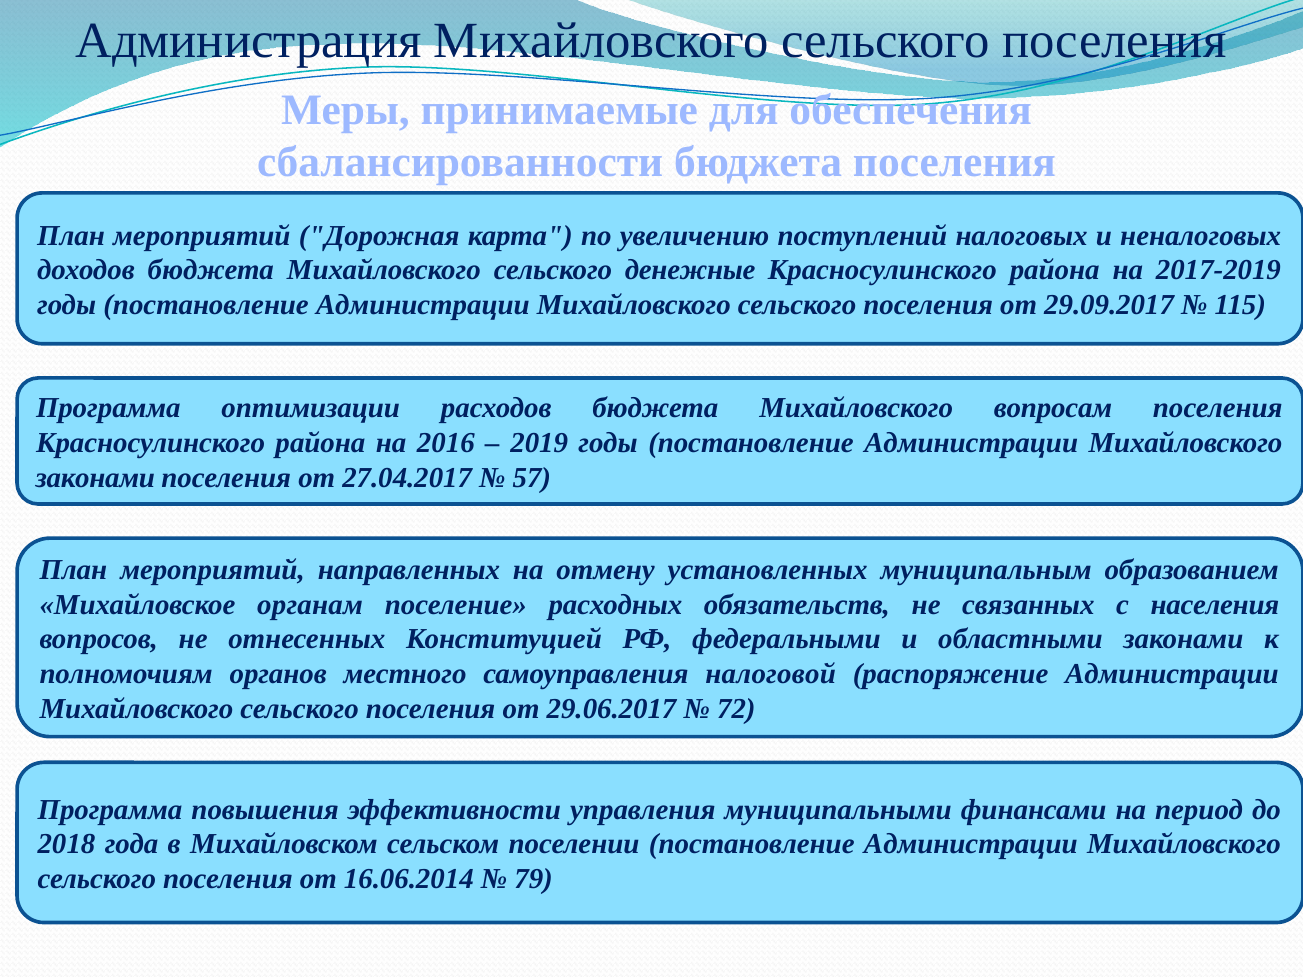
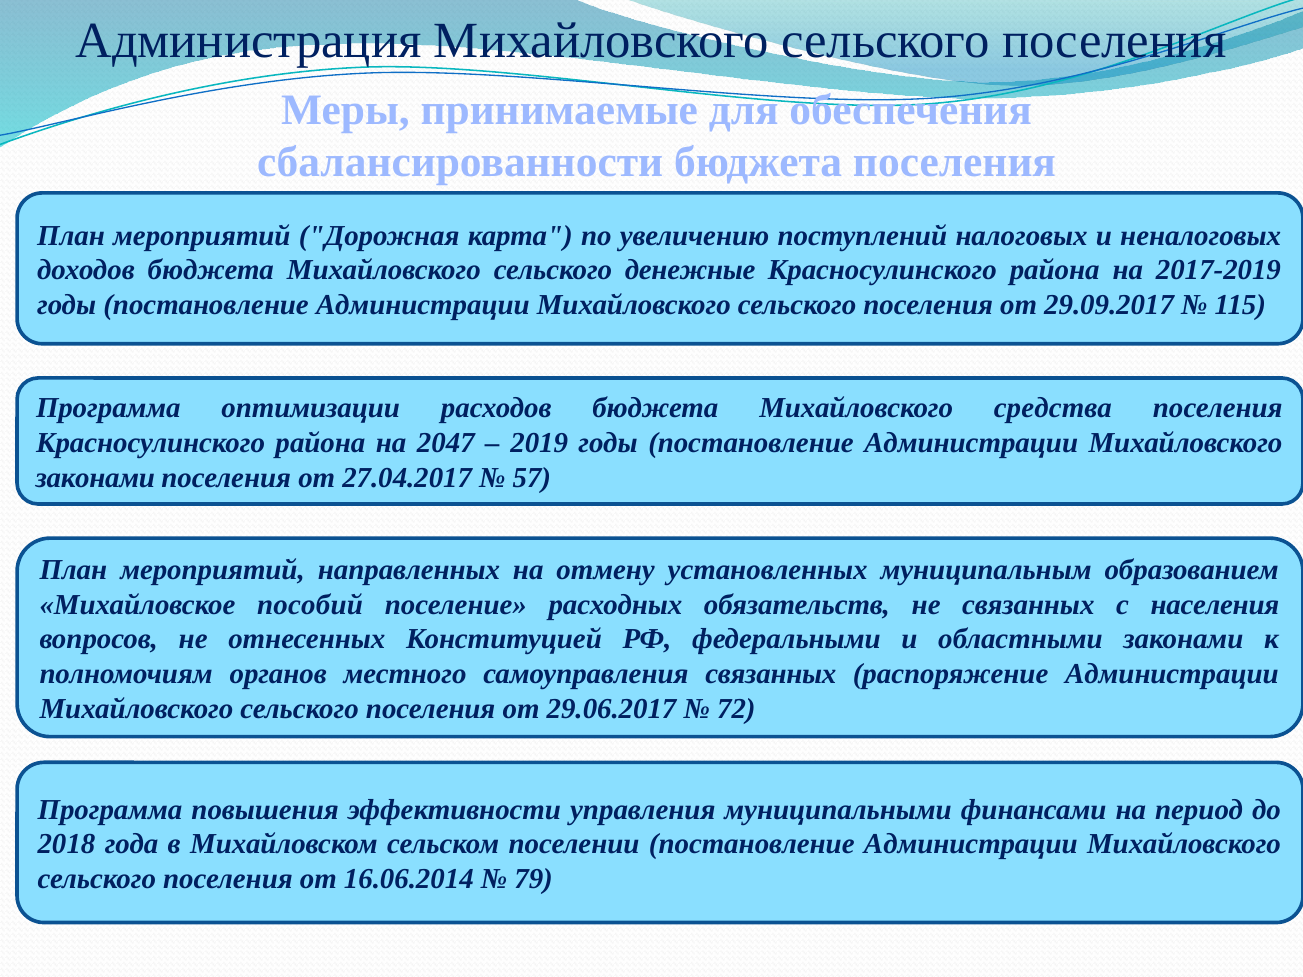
вопросам: вопросам -> средства
2016: 2016 -> 2047
органам: органам -> пособий
самоуправления налоговой: налоговой -> связанных
